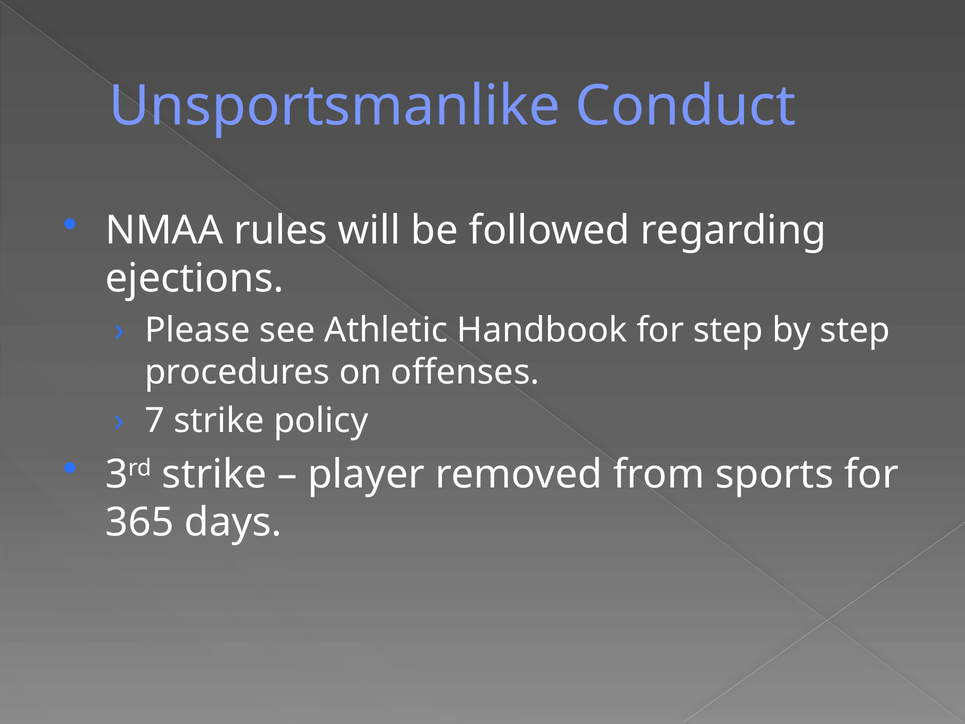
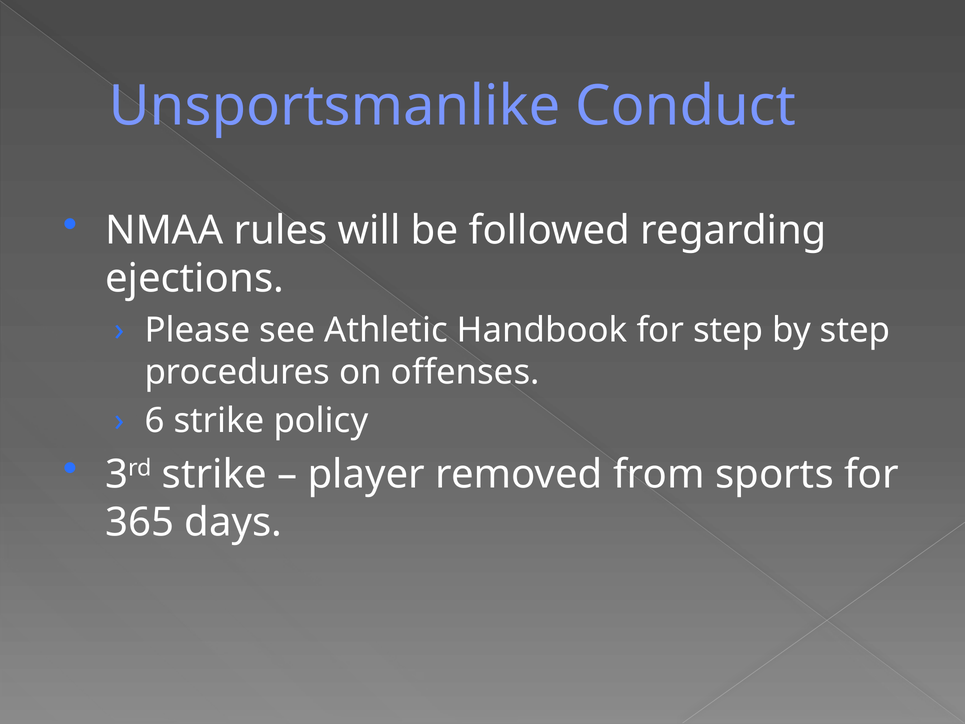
7: 7 -> 6
